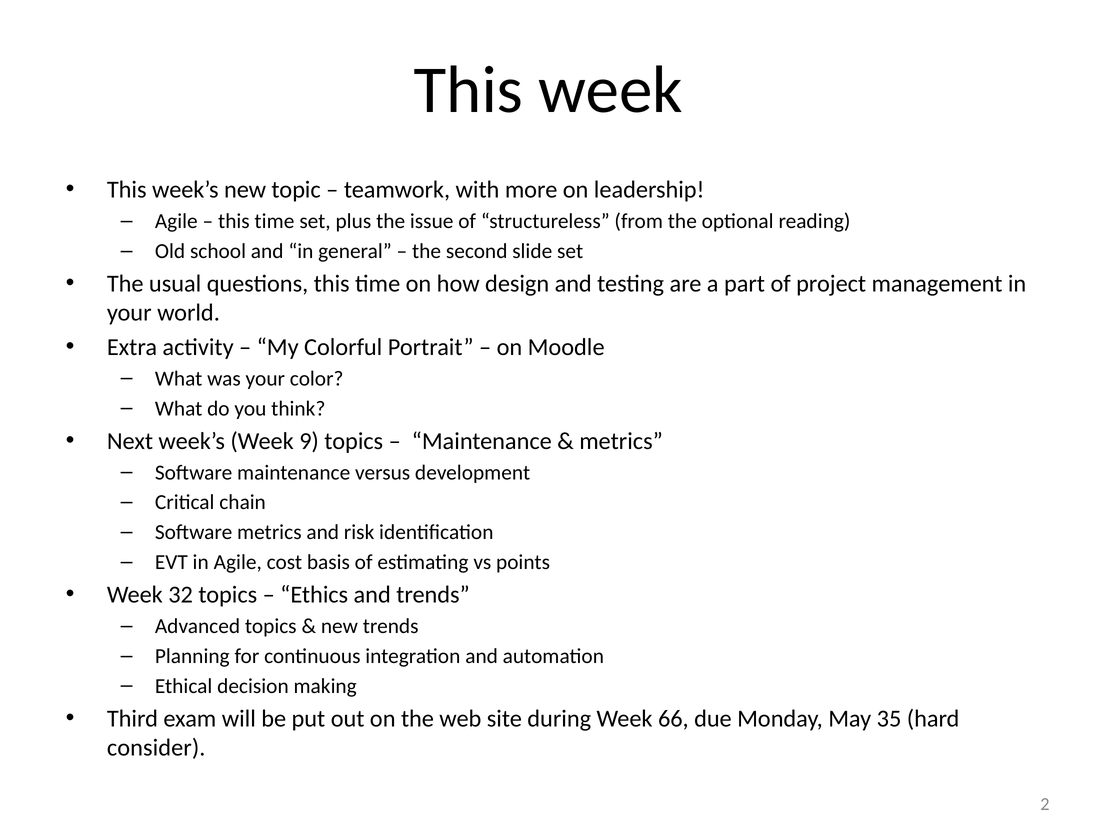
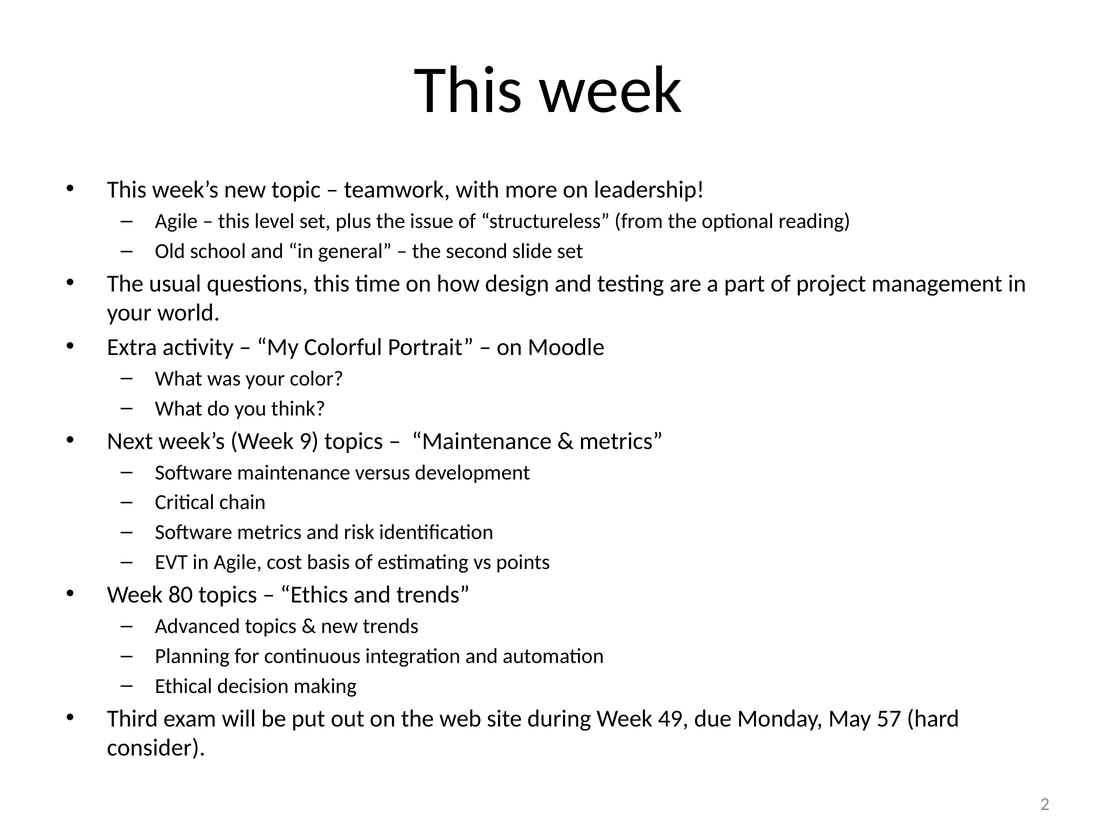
time at (274, 221): time -> level
32: 32 -> 80
66: 66 -> 49
35: 35 -> 57
